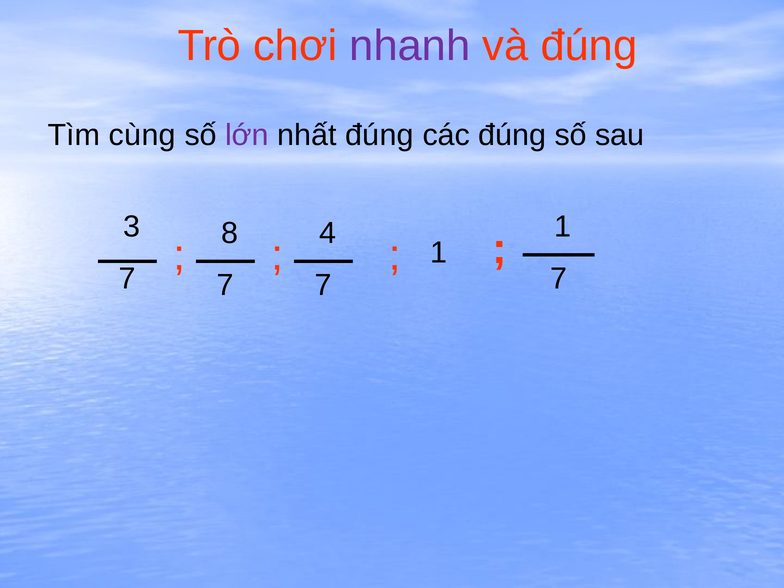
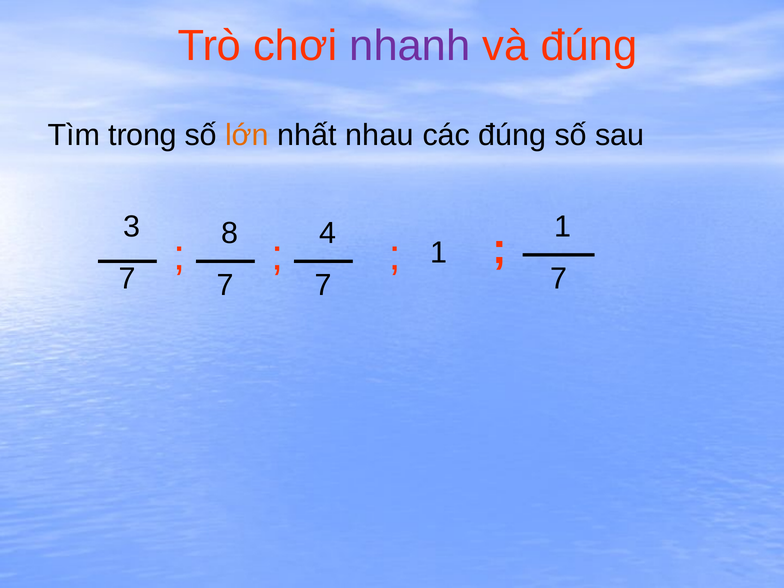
cùng: cùng -> trong
lớn colour: purple -> orange
nhất đúng: đúng -> nhau
